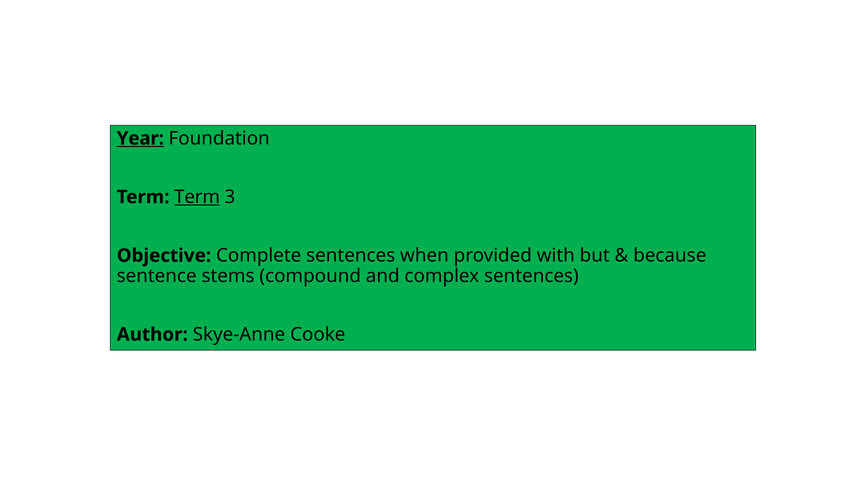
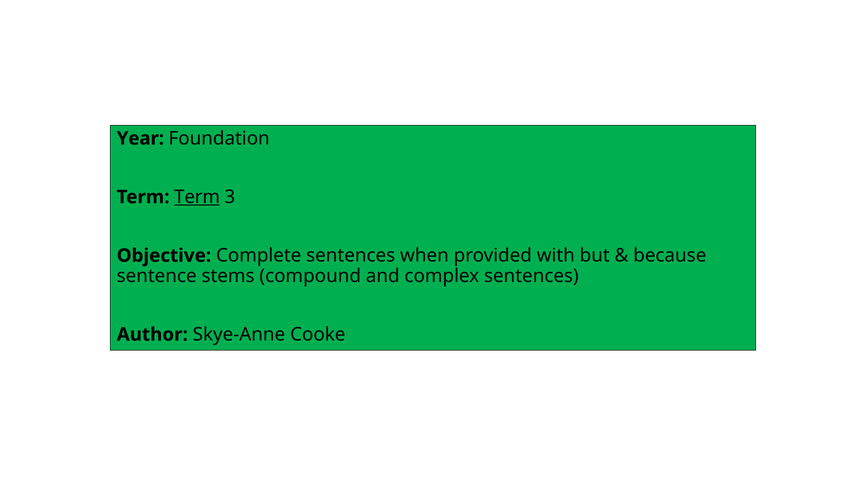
Year underline: present -> none
